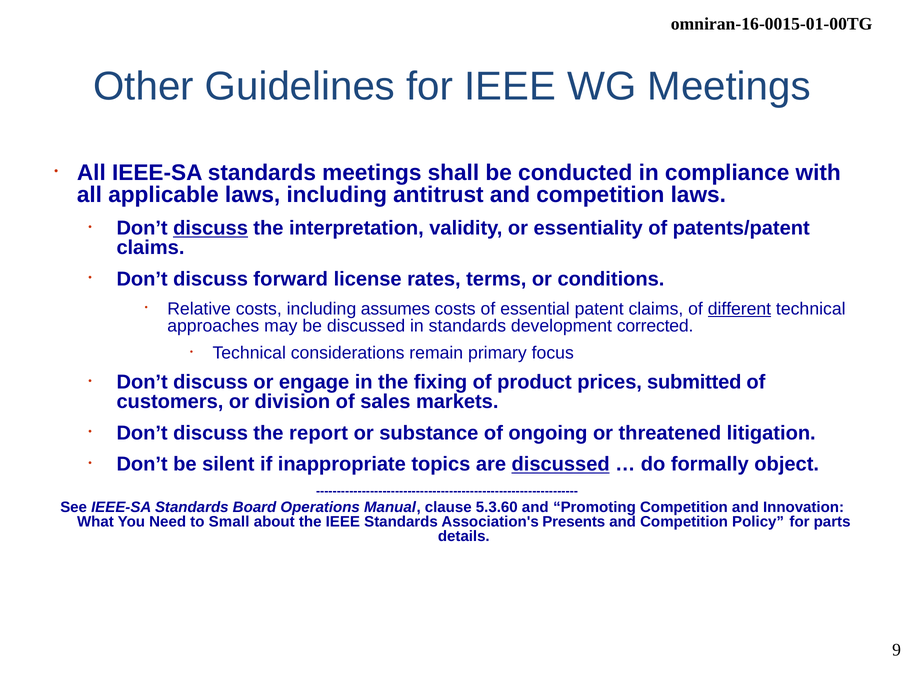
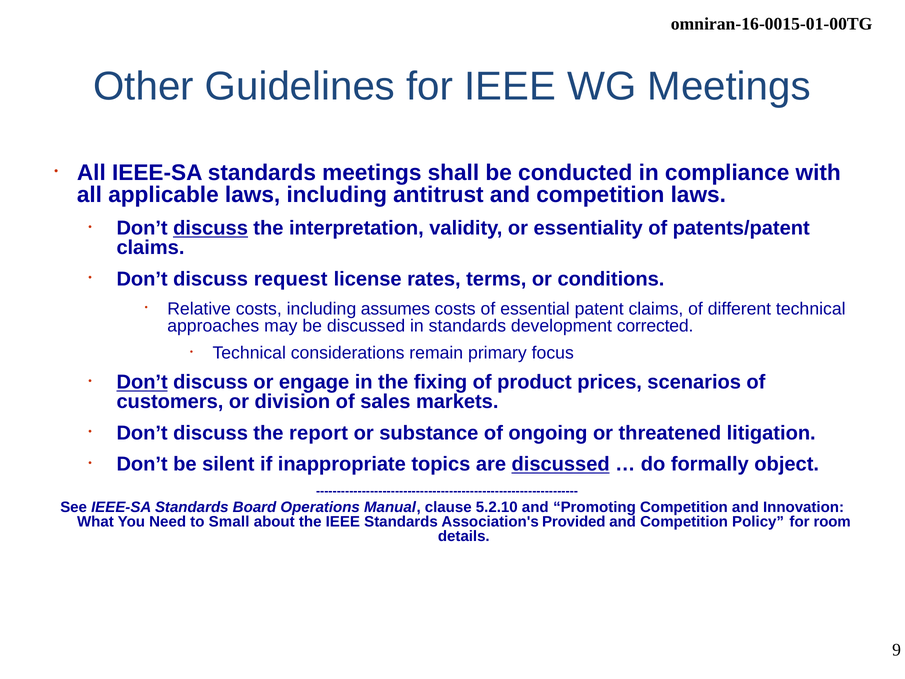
forward: forward -> request
different underline: present -> none
Don’t at (142, 382) underline: none -> present
submitted: submitted -> scenarios
5.3.60: 5.3.60 -> 5.2.10
Presents: Presents -> Provided
parts: parts -> room
